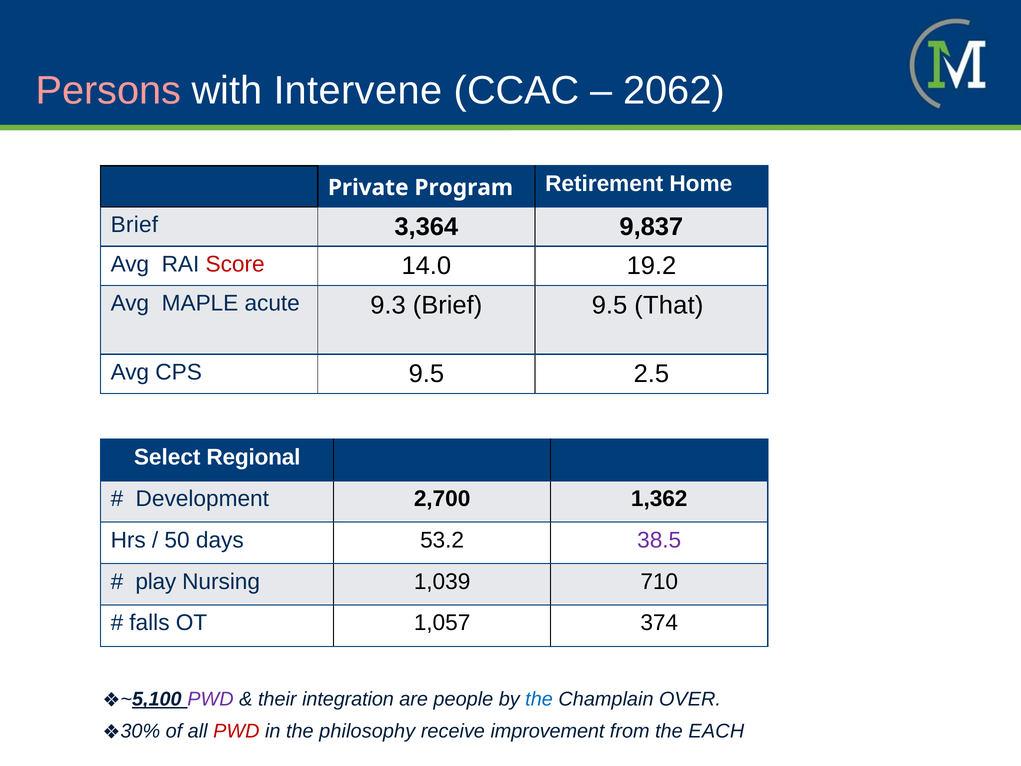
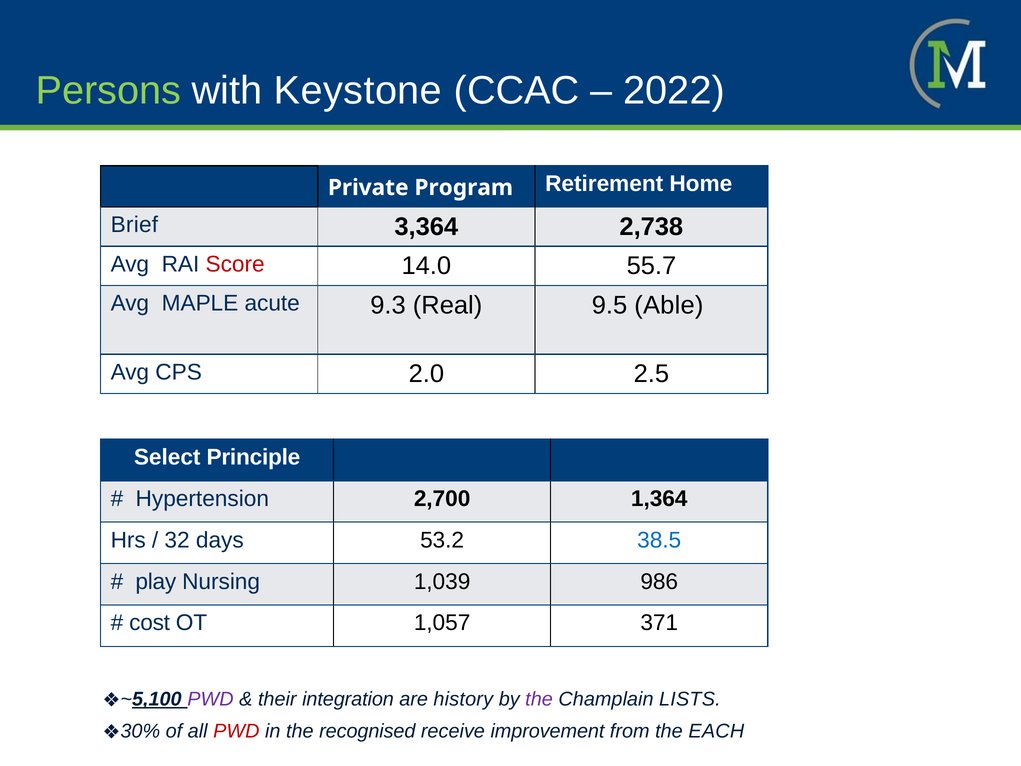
Persons colour: pink -> light green
Intervene: Intervene -> Keystone
2062: 2062 -> 2022
9,837: 9,837 -> 2,738
19.2: 19.2 -> 55.7
9.3 Brief: Brief -> Real
That: That -> Able
CPS 9.5: 9.5 -> 2.0
Regional: Regional -> Principle
Development: Development -> Hypertension
1,362: 1,362 -> 1,364
50: 50 -> 32
38.5 colour: purple -> blue
710: 710 -> 986
falls: falls -> cost
374: 374 -> 371
people: people -> history
the at (539, 699) colour: blue -> purple
OVER: OVER -> LISTS
philosophy: philosophy -> recognised
